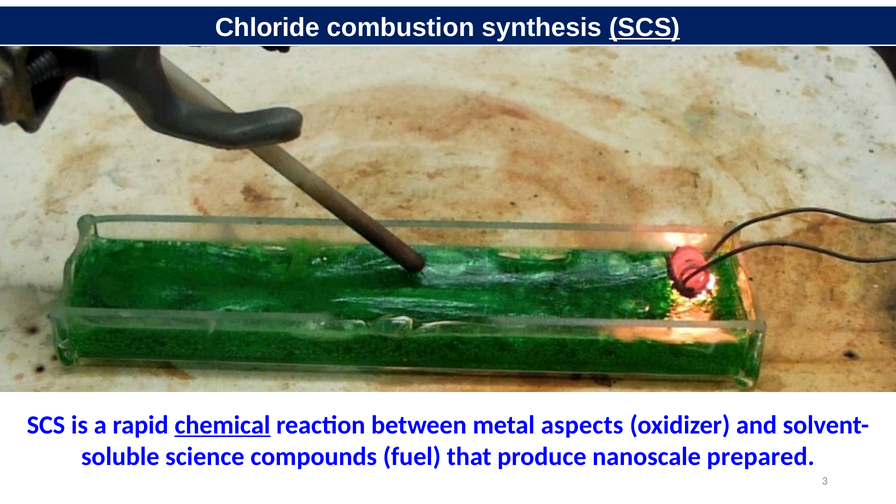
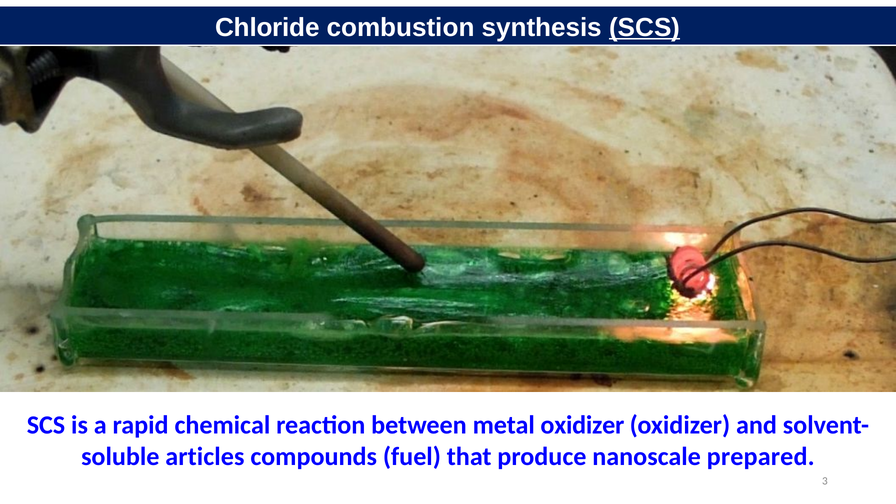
chemical underline: present -> none
metal aspects: aspects -> oxidizer
science: science -> articles
